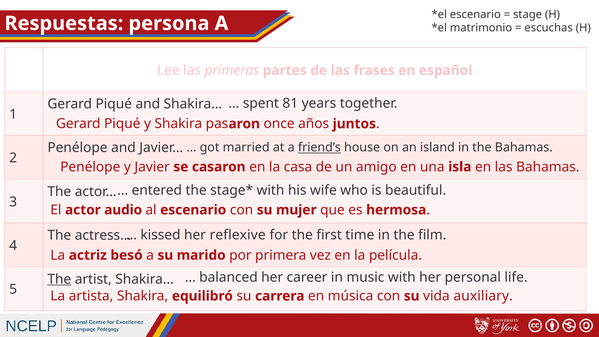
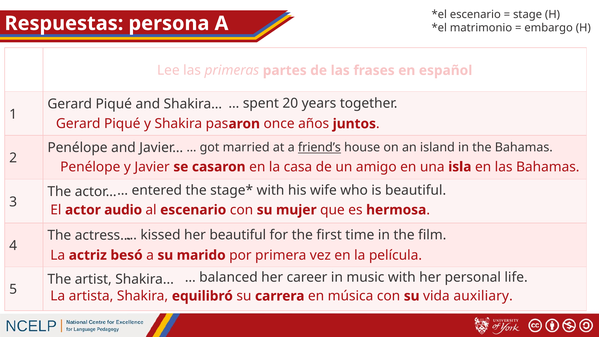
escuchas: escuchas -> embargo
81: 81 -> 20
her reflexive: reflexive -> beautiful
The at (59, 279) underline: present -> none
